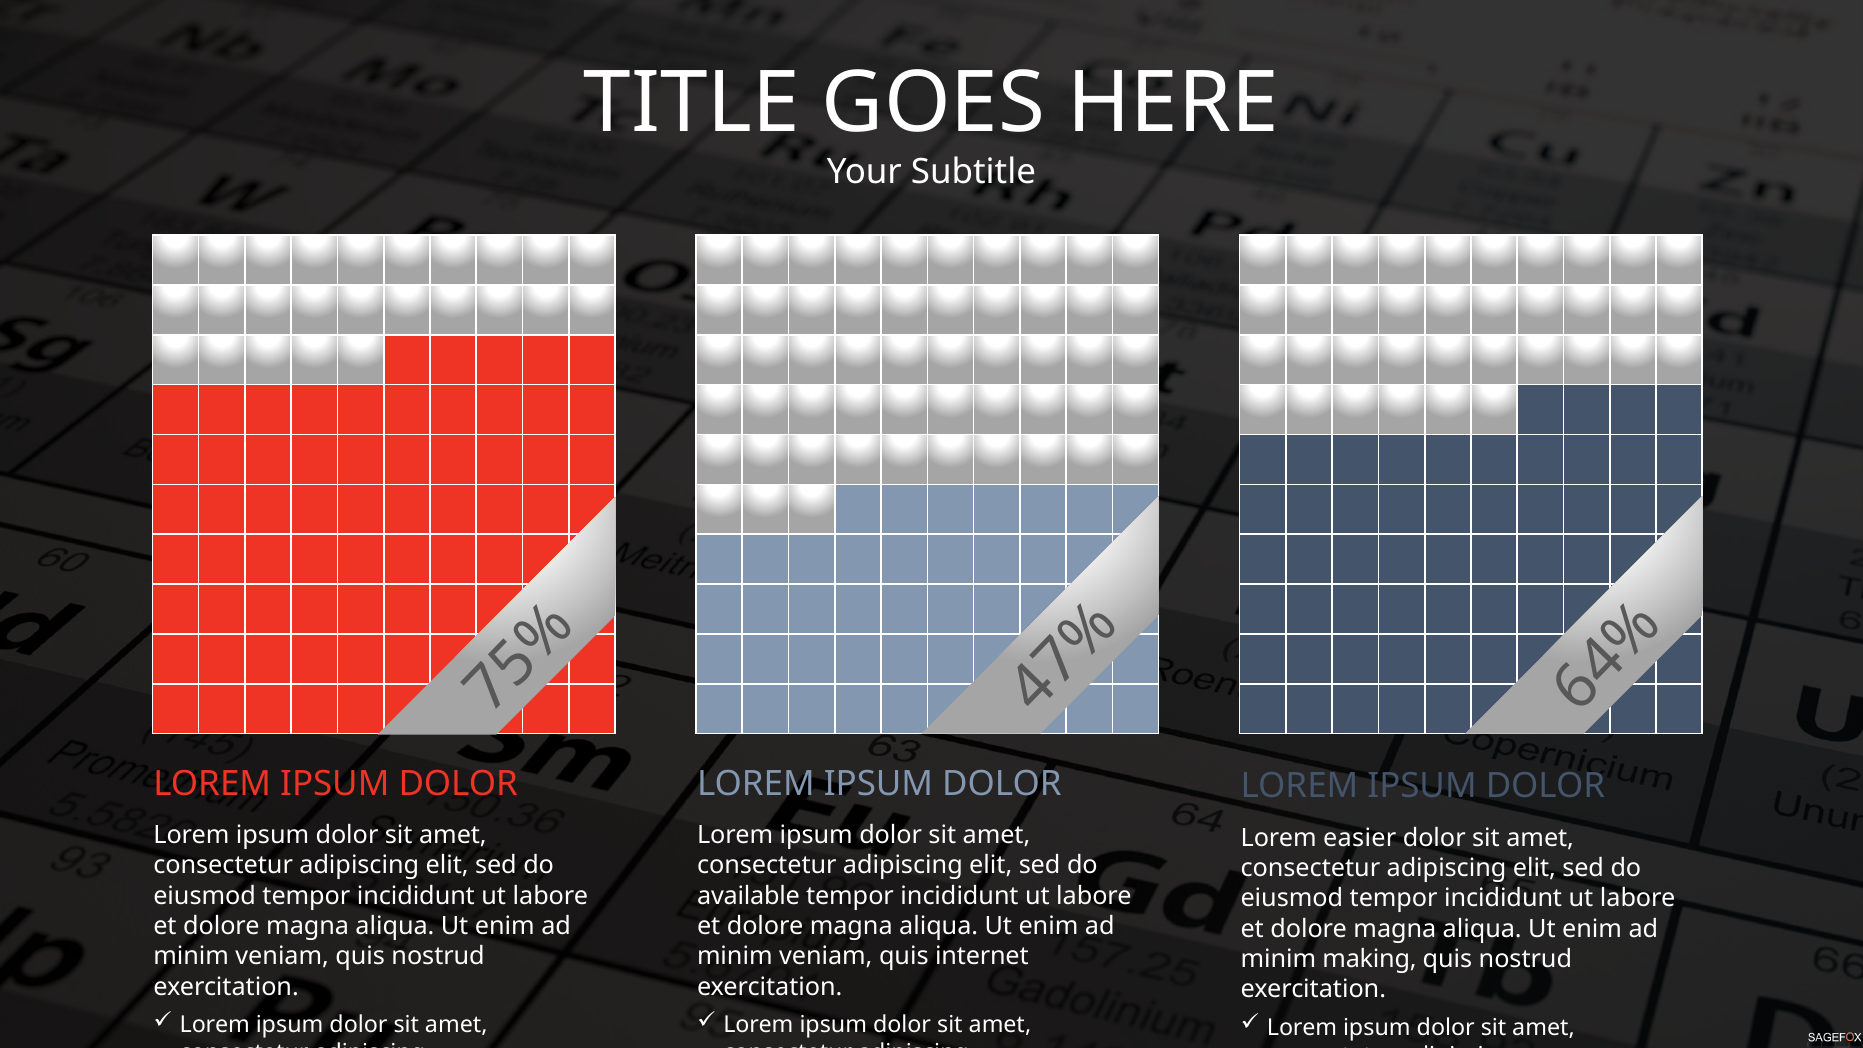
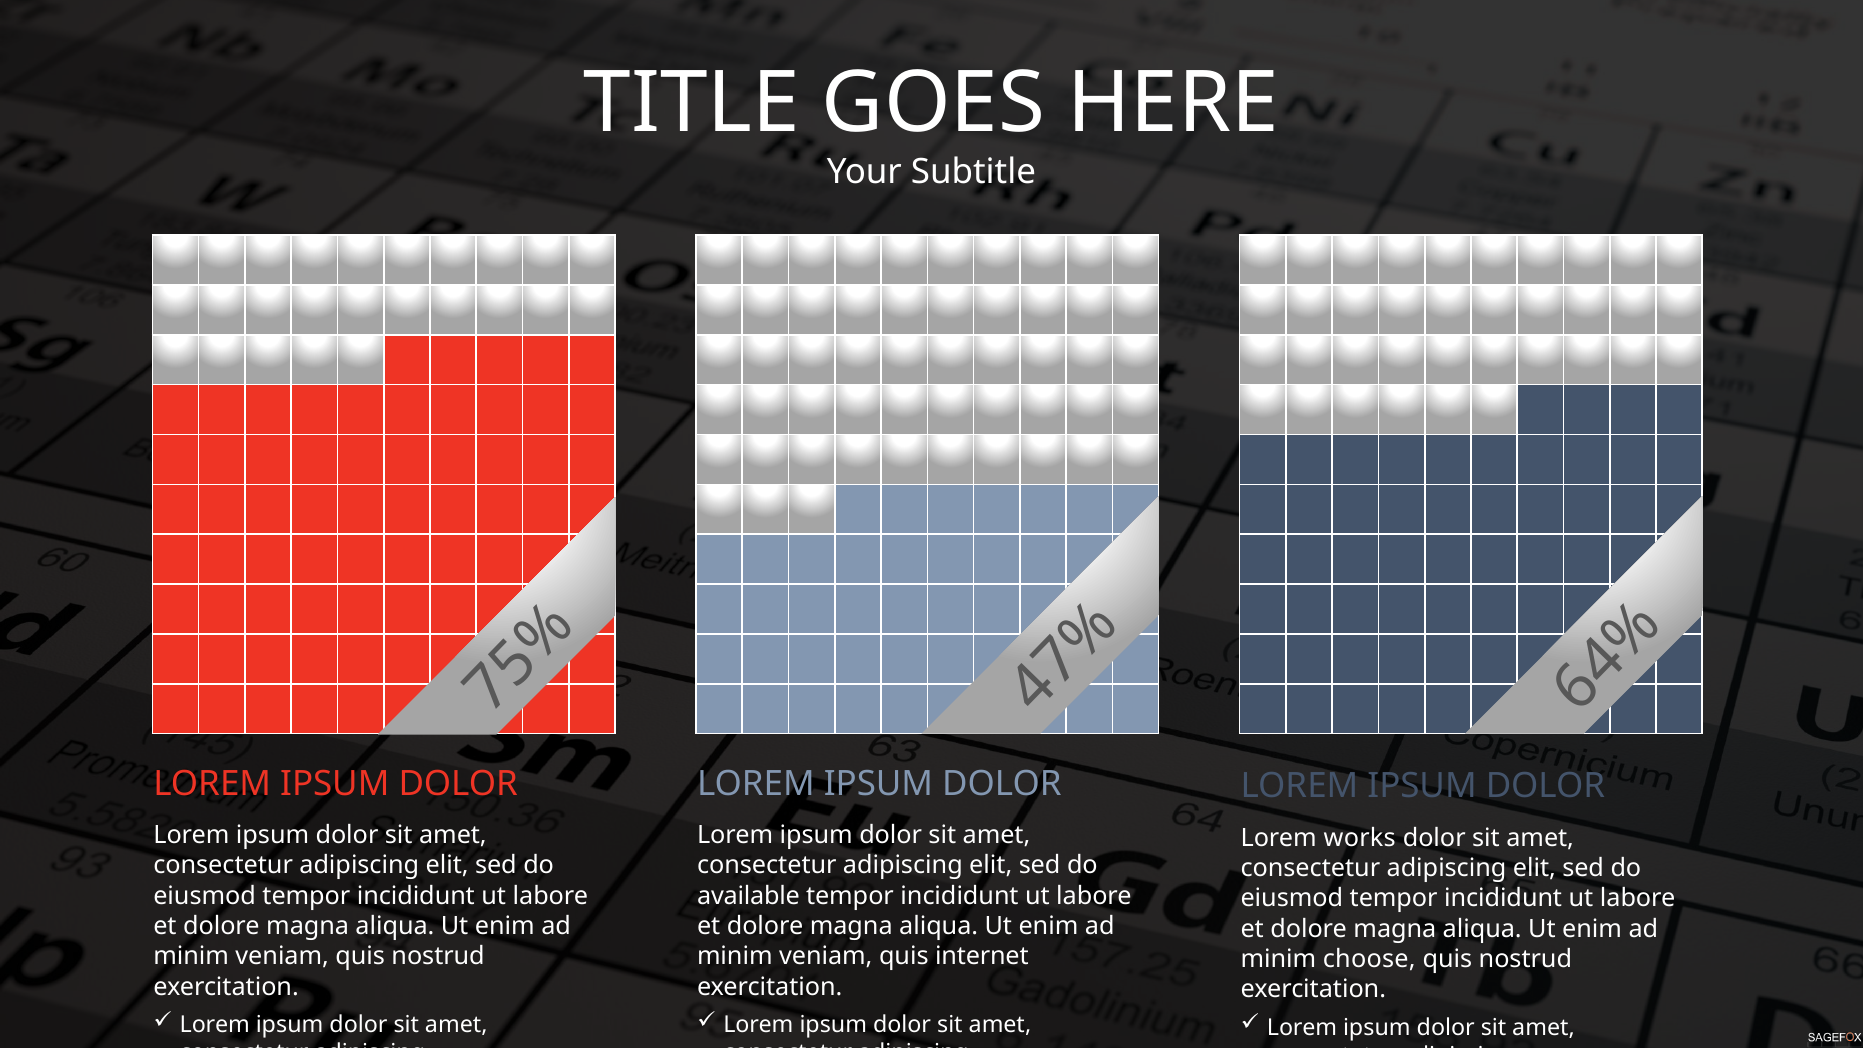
easier: easier -> works
making: making -> choose
